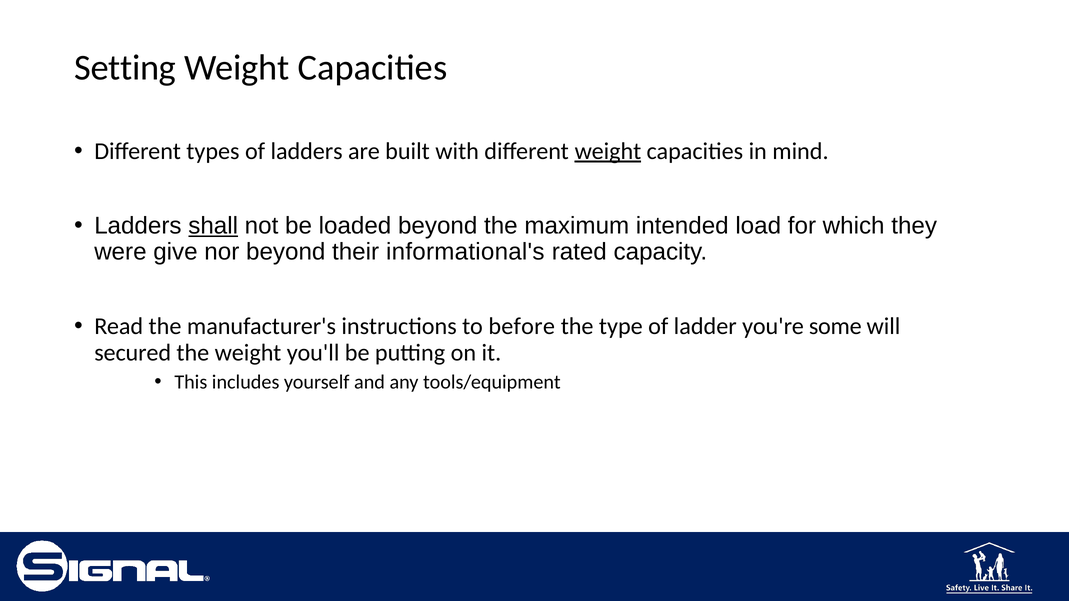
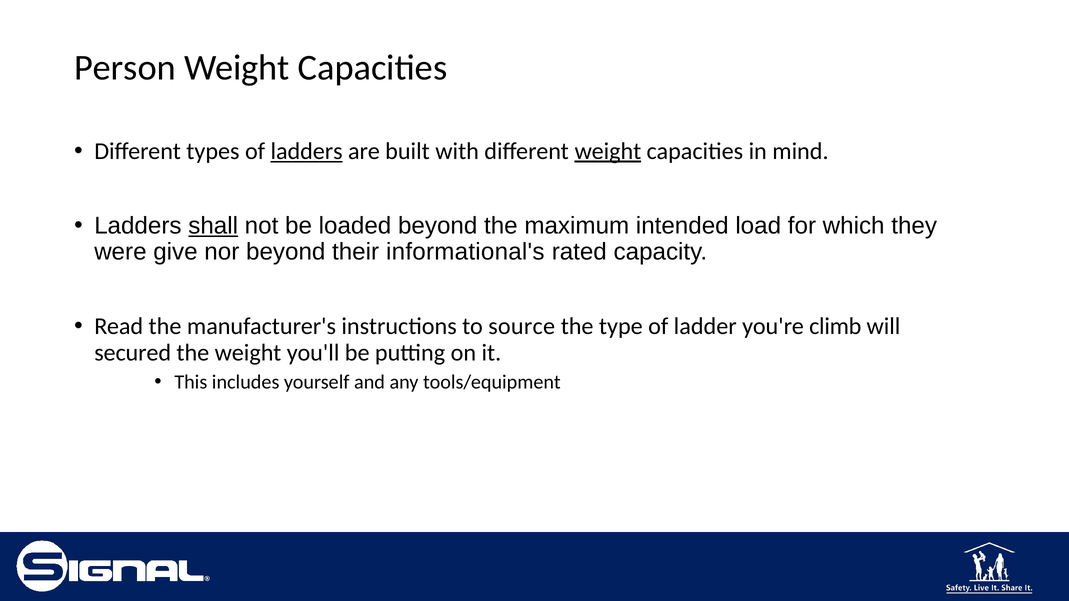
Setting: Setting -> Person
ladders at (307, 151) underline: none -> present
before: before -> source
some: some -> climb
